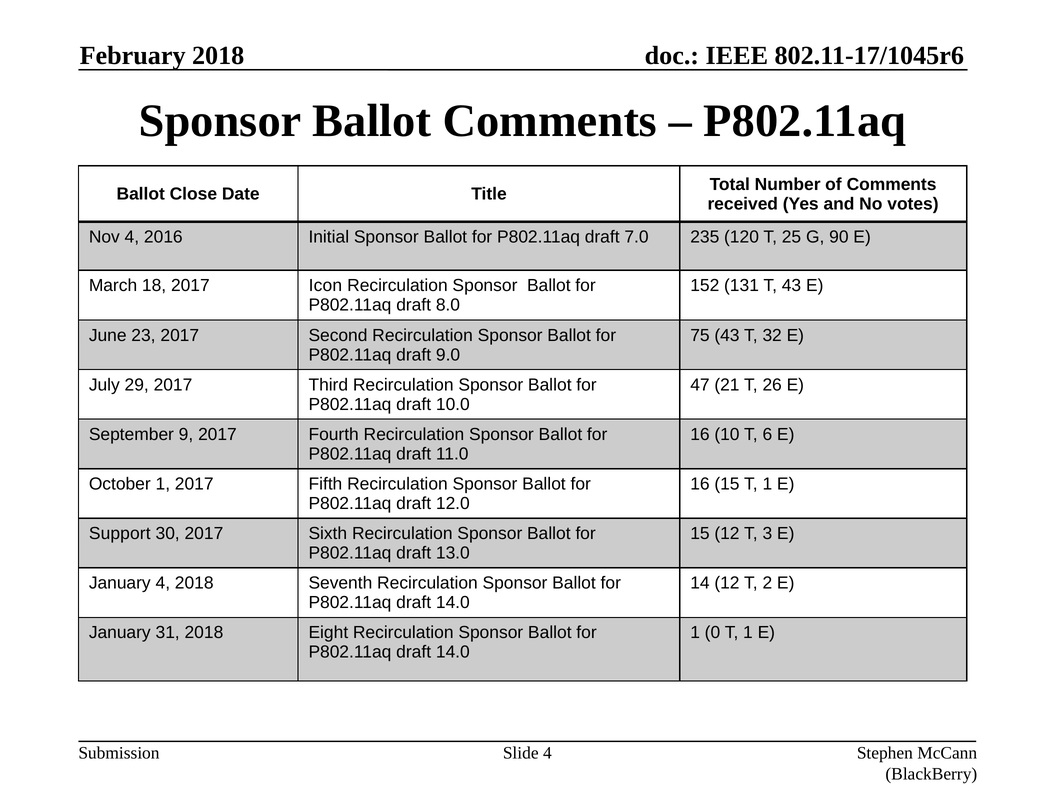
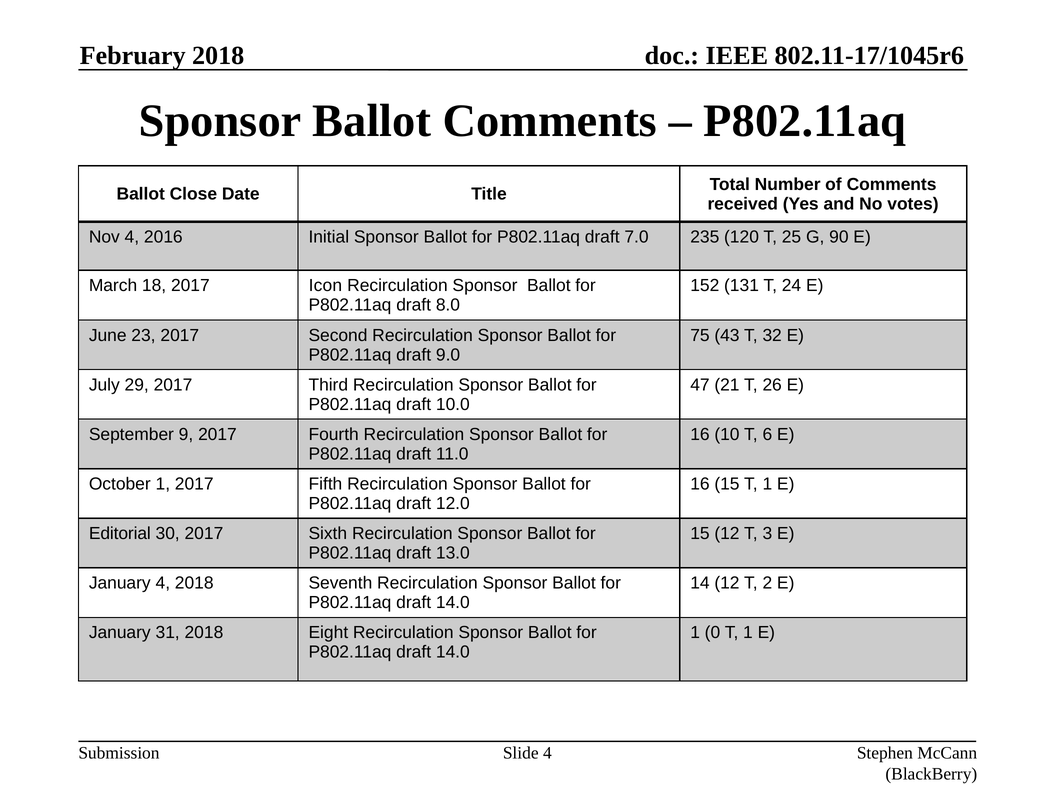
T 43: 43 -> 24
Support: Support -> Editorial
